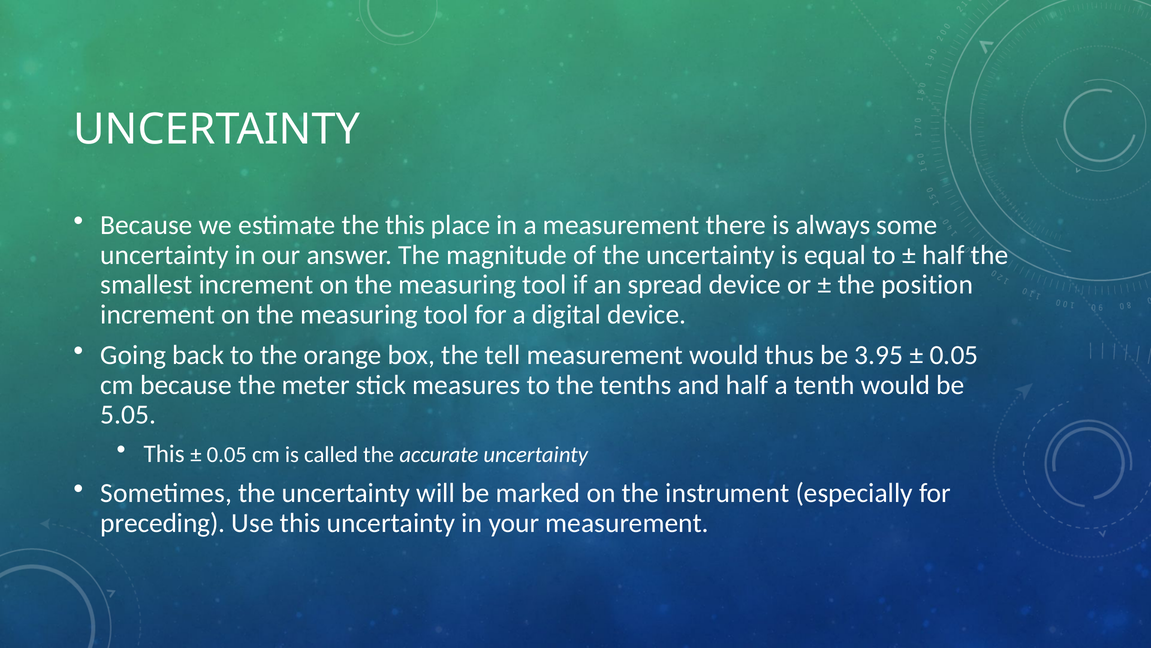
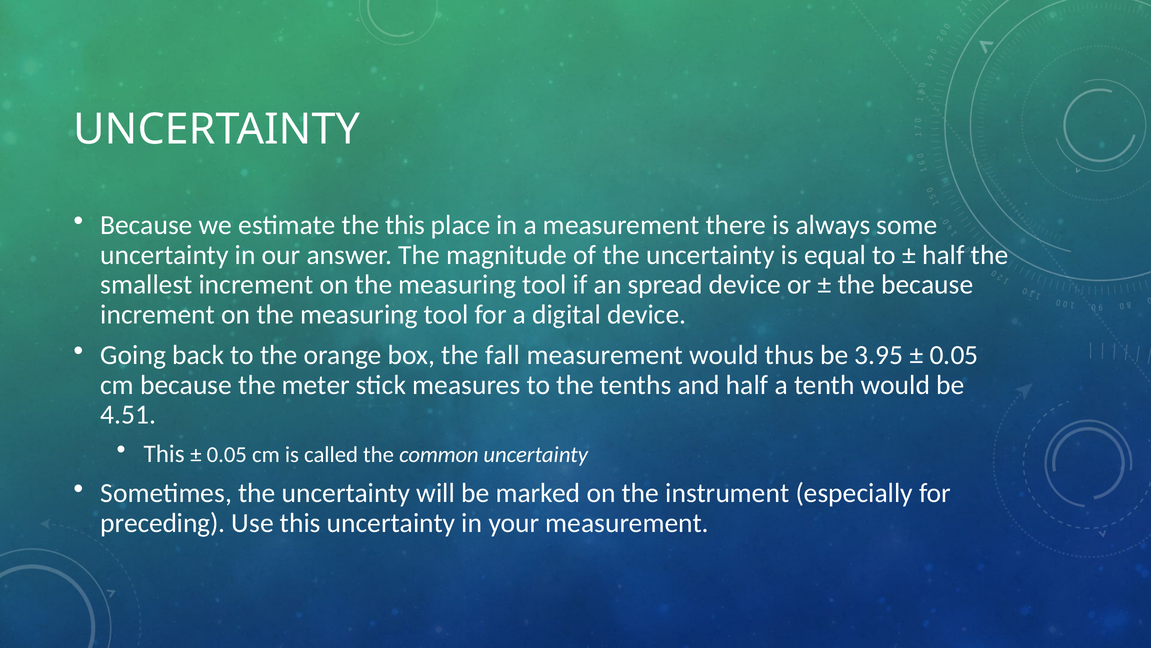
the position: position -> because
tell: tell -> fall
5.05: 5.05 -> 4.51
accurate: accurate -> common
